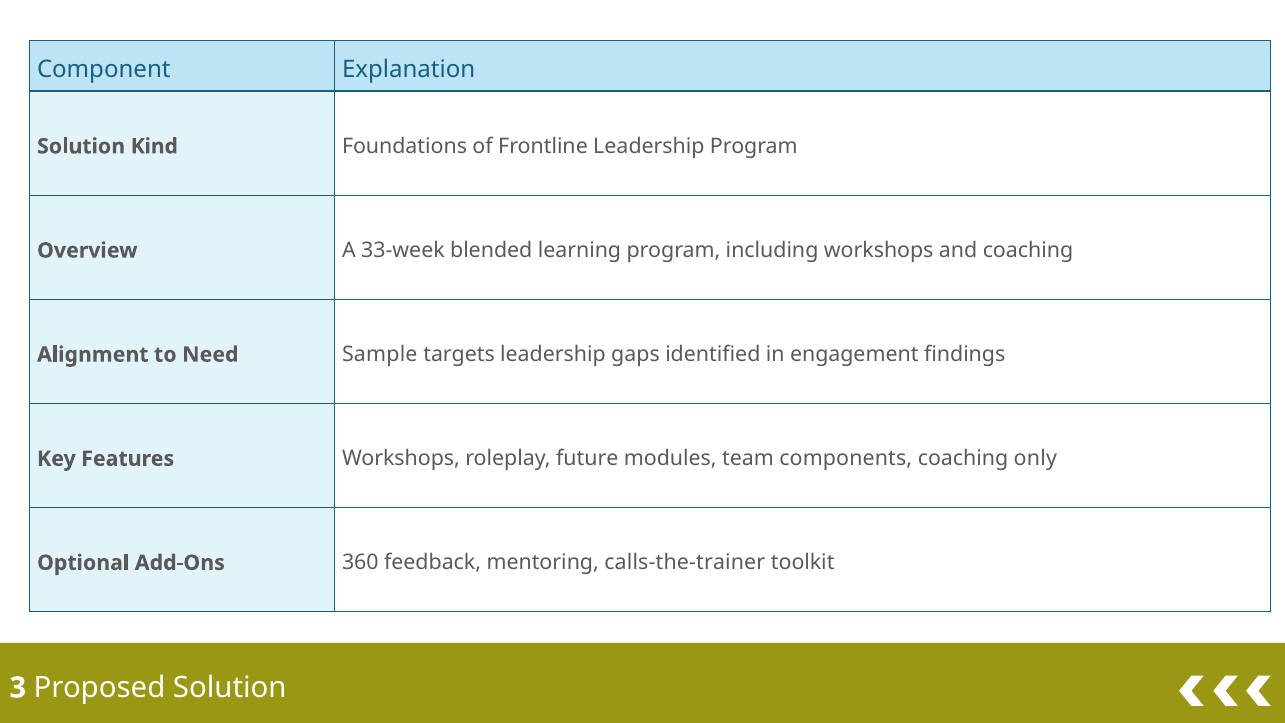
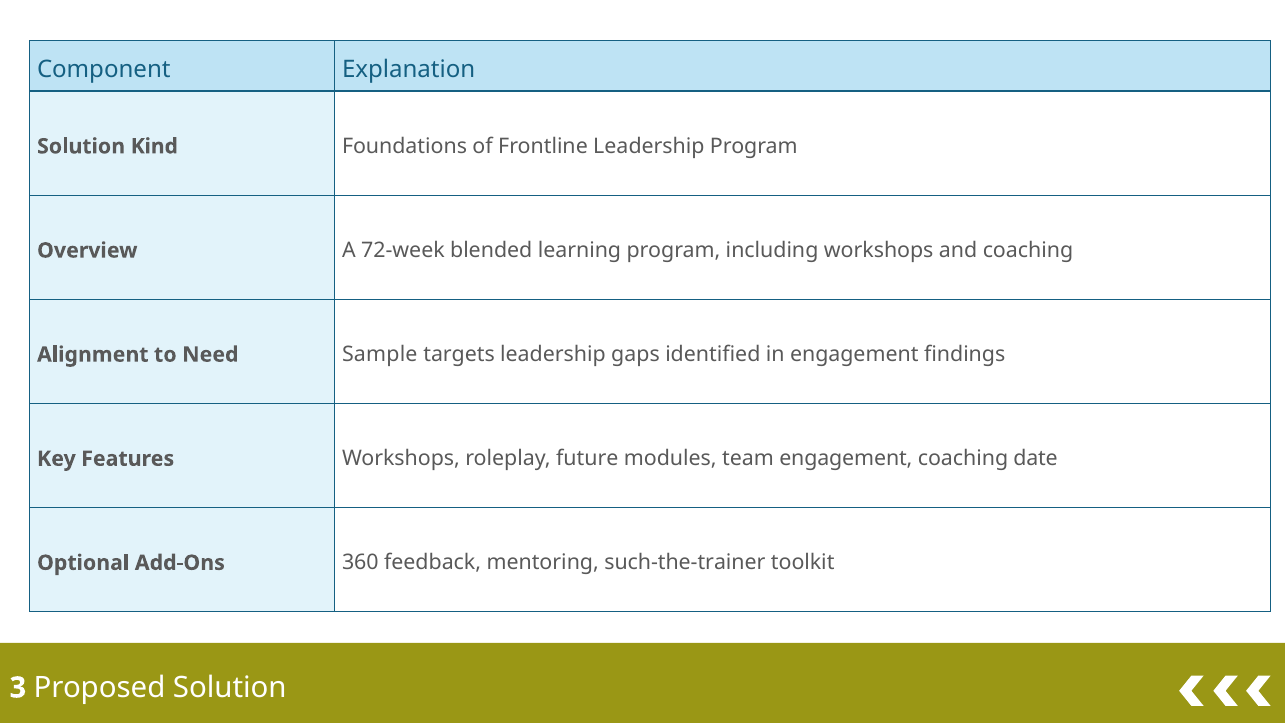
33-week: 33-week -> 72-week
team components: components -> engagement
only: only -> date
calls-the-trainer: calls-the-trainer -> such-the-trainer
